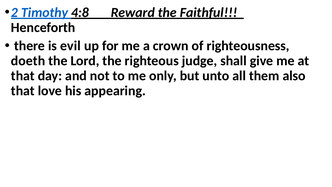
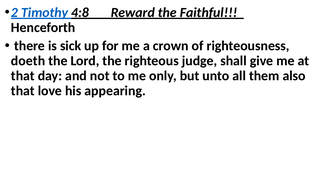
evil: evil -> sick
